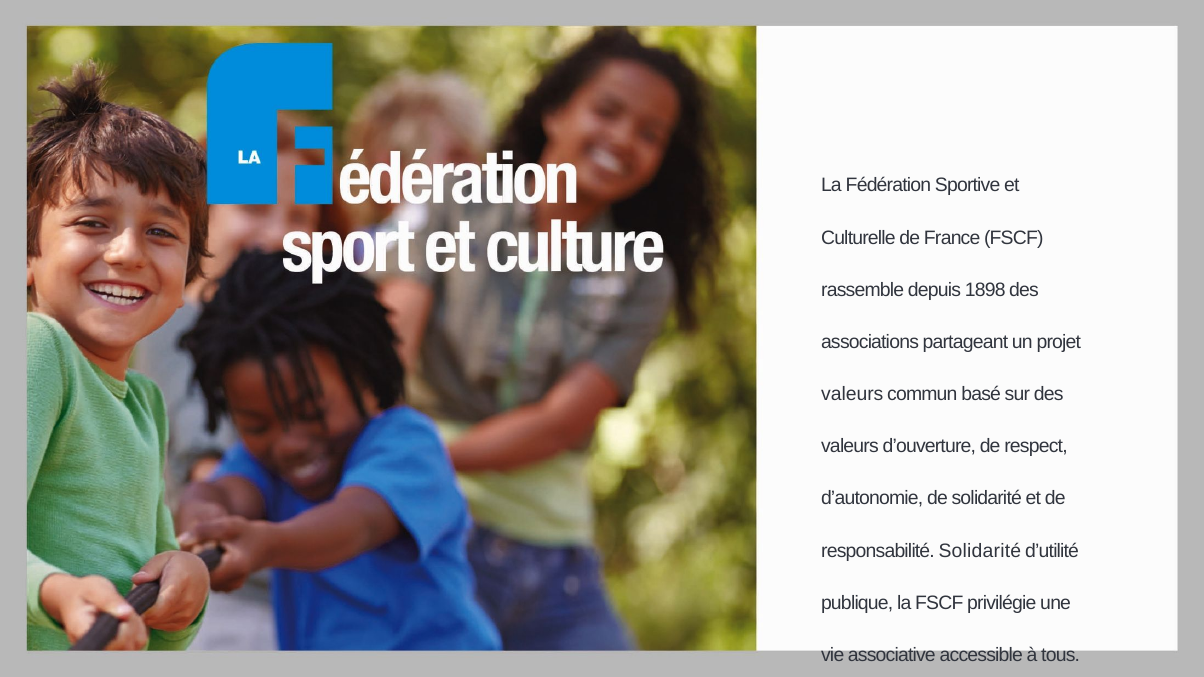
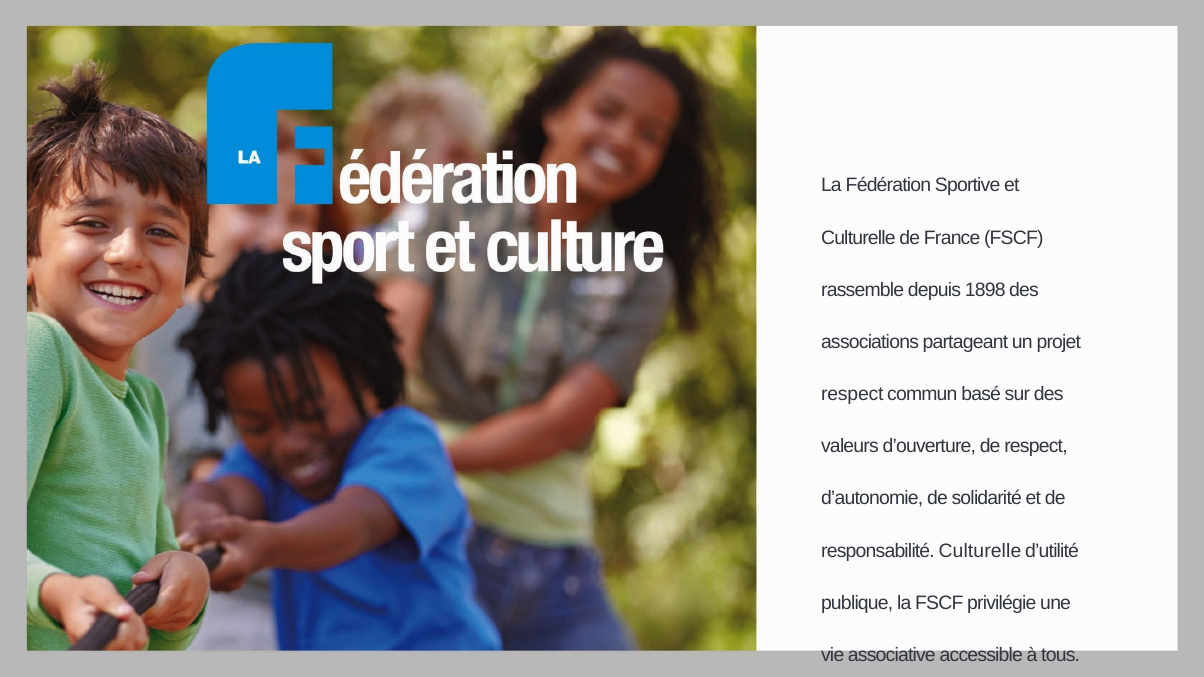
valeurs at (852, 394): valeurs -> respect
responsabilité Solidarité: Solidarité -> Culturelle
